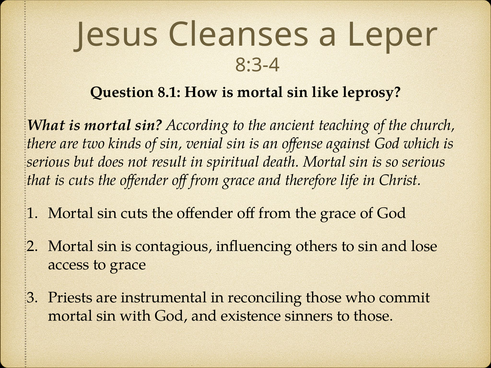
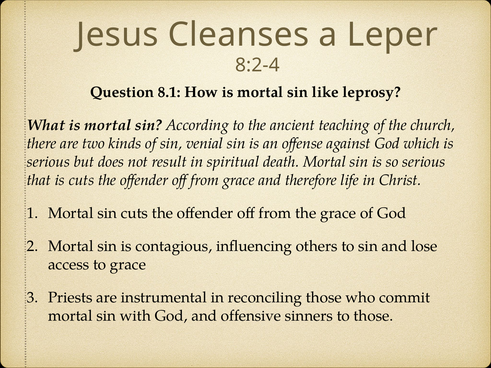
8:3-4: 8:3-4 -> 8:2-4
existence: existence -> offensive
